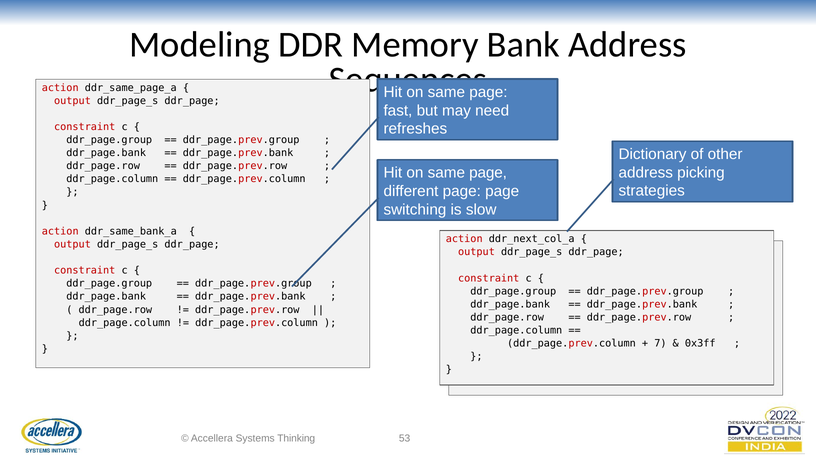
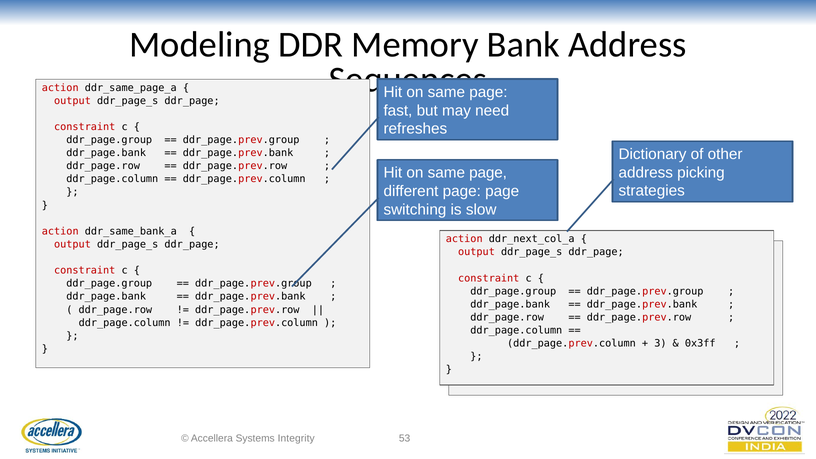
7: 7 -> 3
Thinking: Thinking -> Integrity
